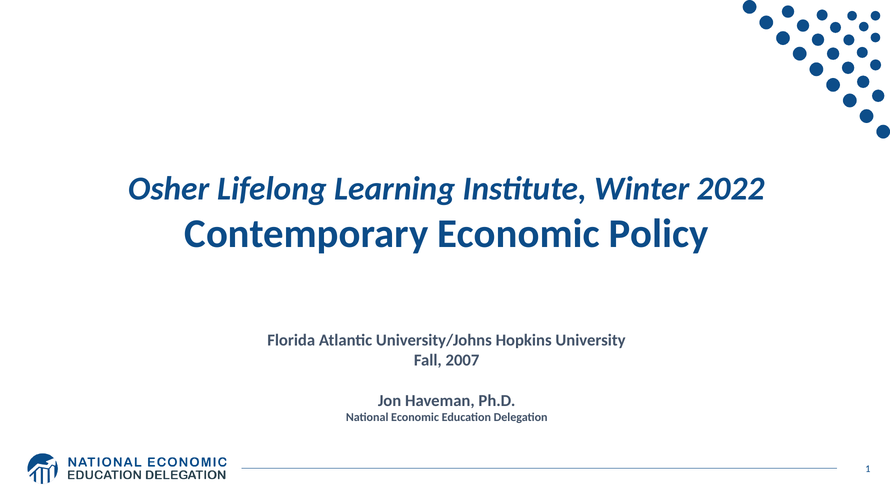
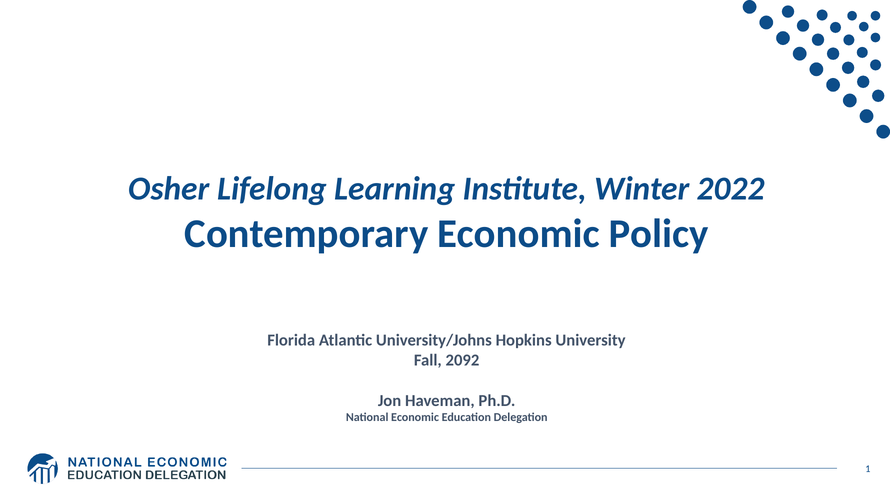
2007: 2007 -> 2092
